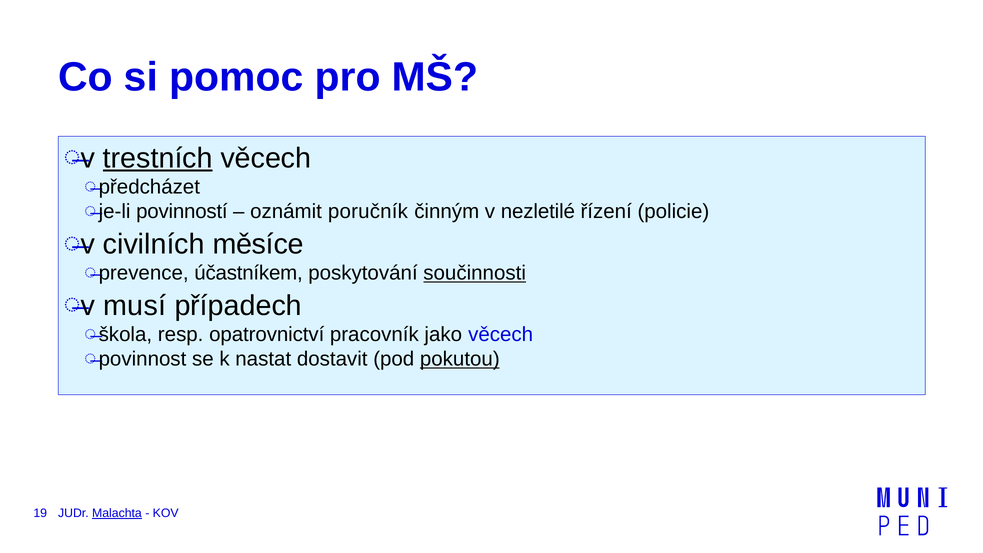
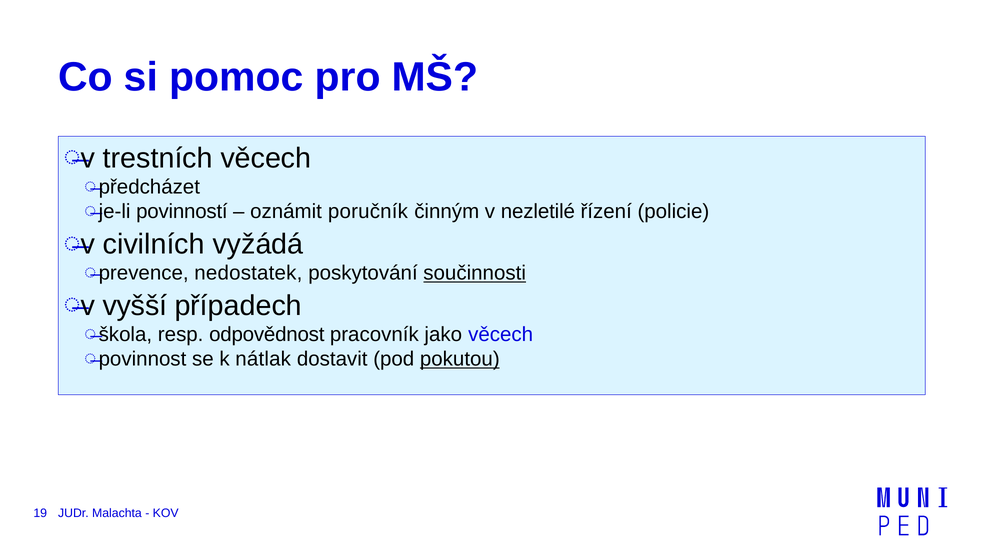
trestních underline: present -> none
měsíce: měsíce -> vyžádá
účastníkem: účastníkem -> nedostatek
musí: musí -> vyšší
opatrovnictví: opatrovnictví -> odpovědnost
nastat: nastat -> nátlak
Malachta underline: present -> none
